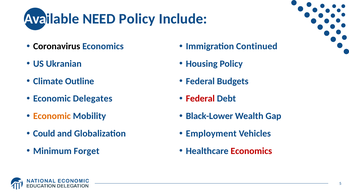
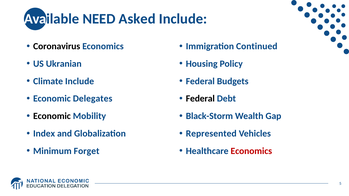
NEED Policy: Policy -> Asked
Climate Outline: Outline -> Include
Federal at (200, 99) colour: red -> black
Economic at (52, 116) colour: orange -> black
Black-Lower: Black-Lower -> Black-Storm
Could: Could -> Index
Employment: Employment -> Represented
